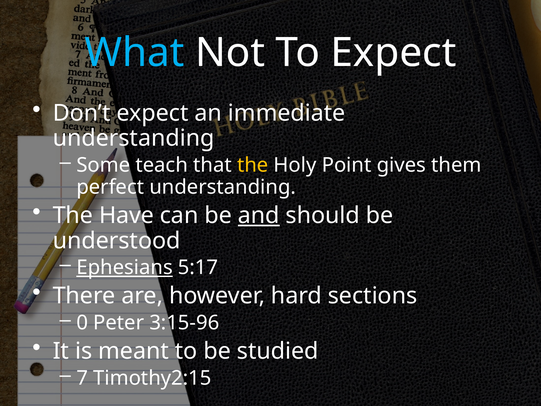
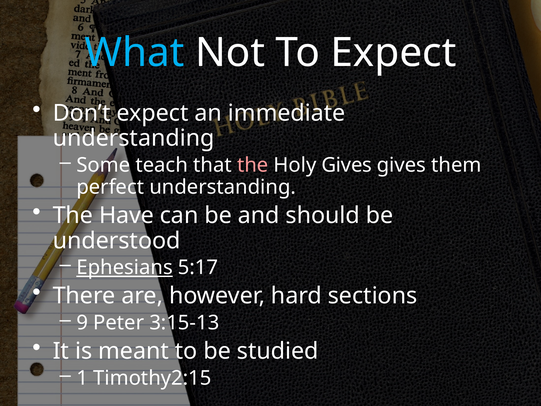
the at (253, 165) colour: yellow -> pink
Holy Point: Point -> Gives
and underline: present -> none
0: 0 -> 9
3:15-96: 3:15-96 -> 3:15-13
7: 7 -> 1
